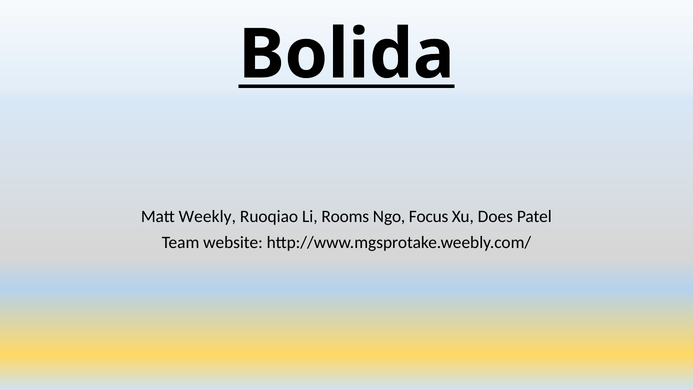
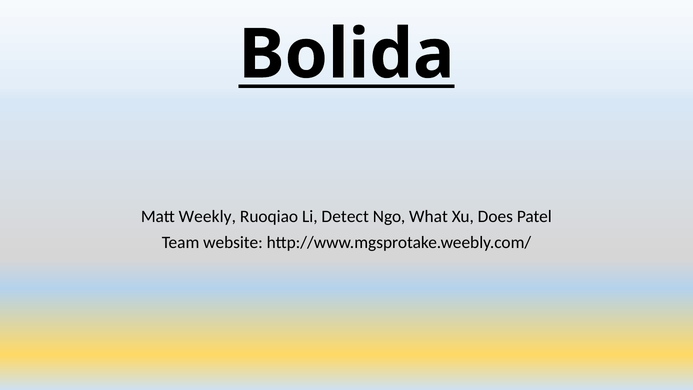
Rooms: Rooms -> Detect
Focus: Focus -> What
